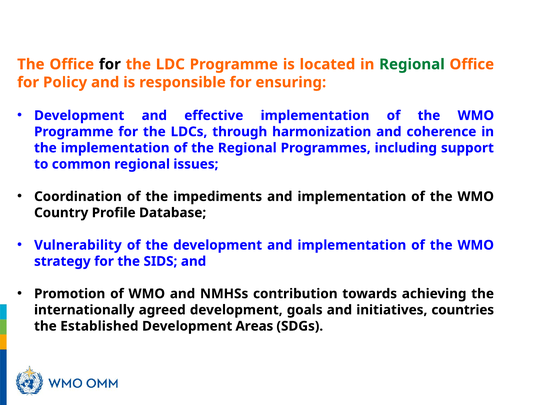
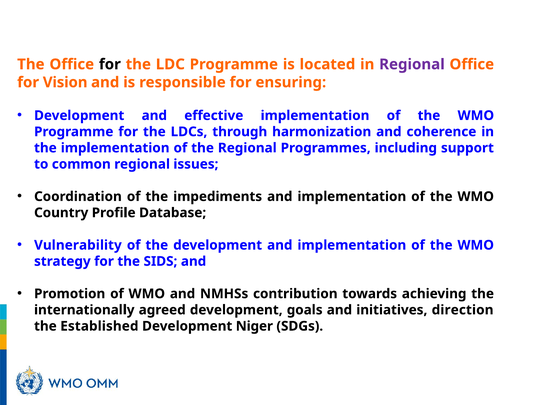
Regional at (412, 64) colour: green -> purple
Policy: Policy -> Vision
countries: countries -> direction
Areas: Areas -> Niger
